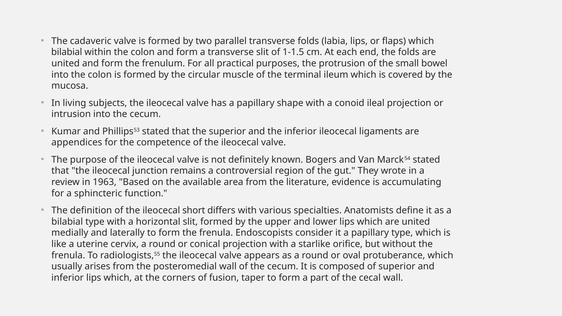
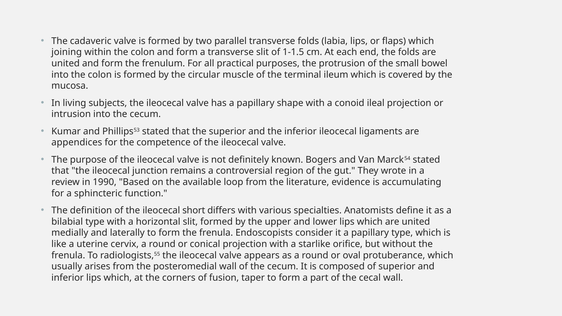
bilabial at (67, 52): bilabial -> joining
1963: 1963 -> 1990
area: area -> loop
